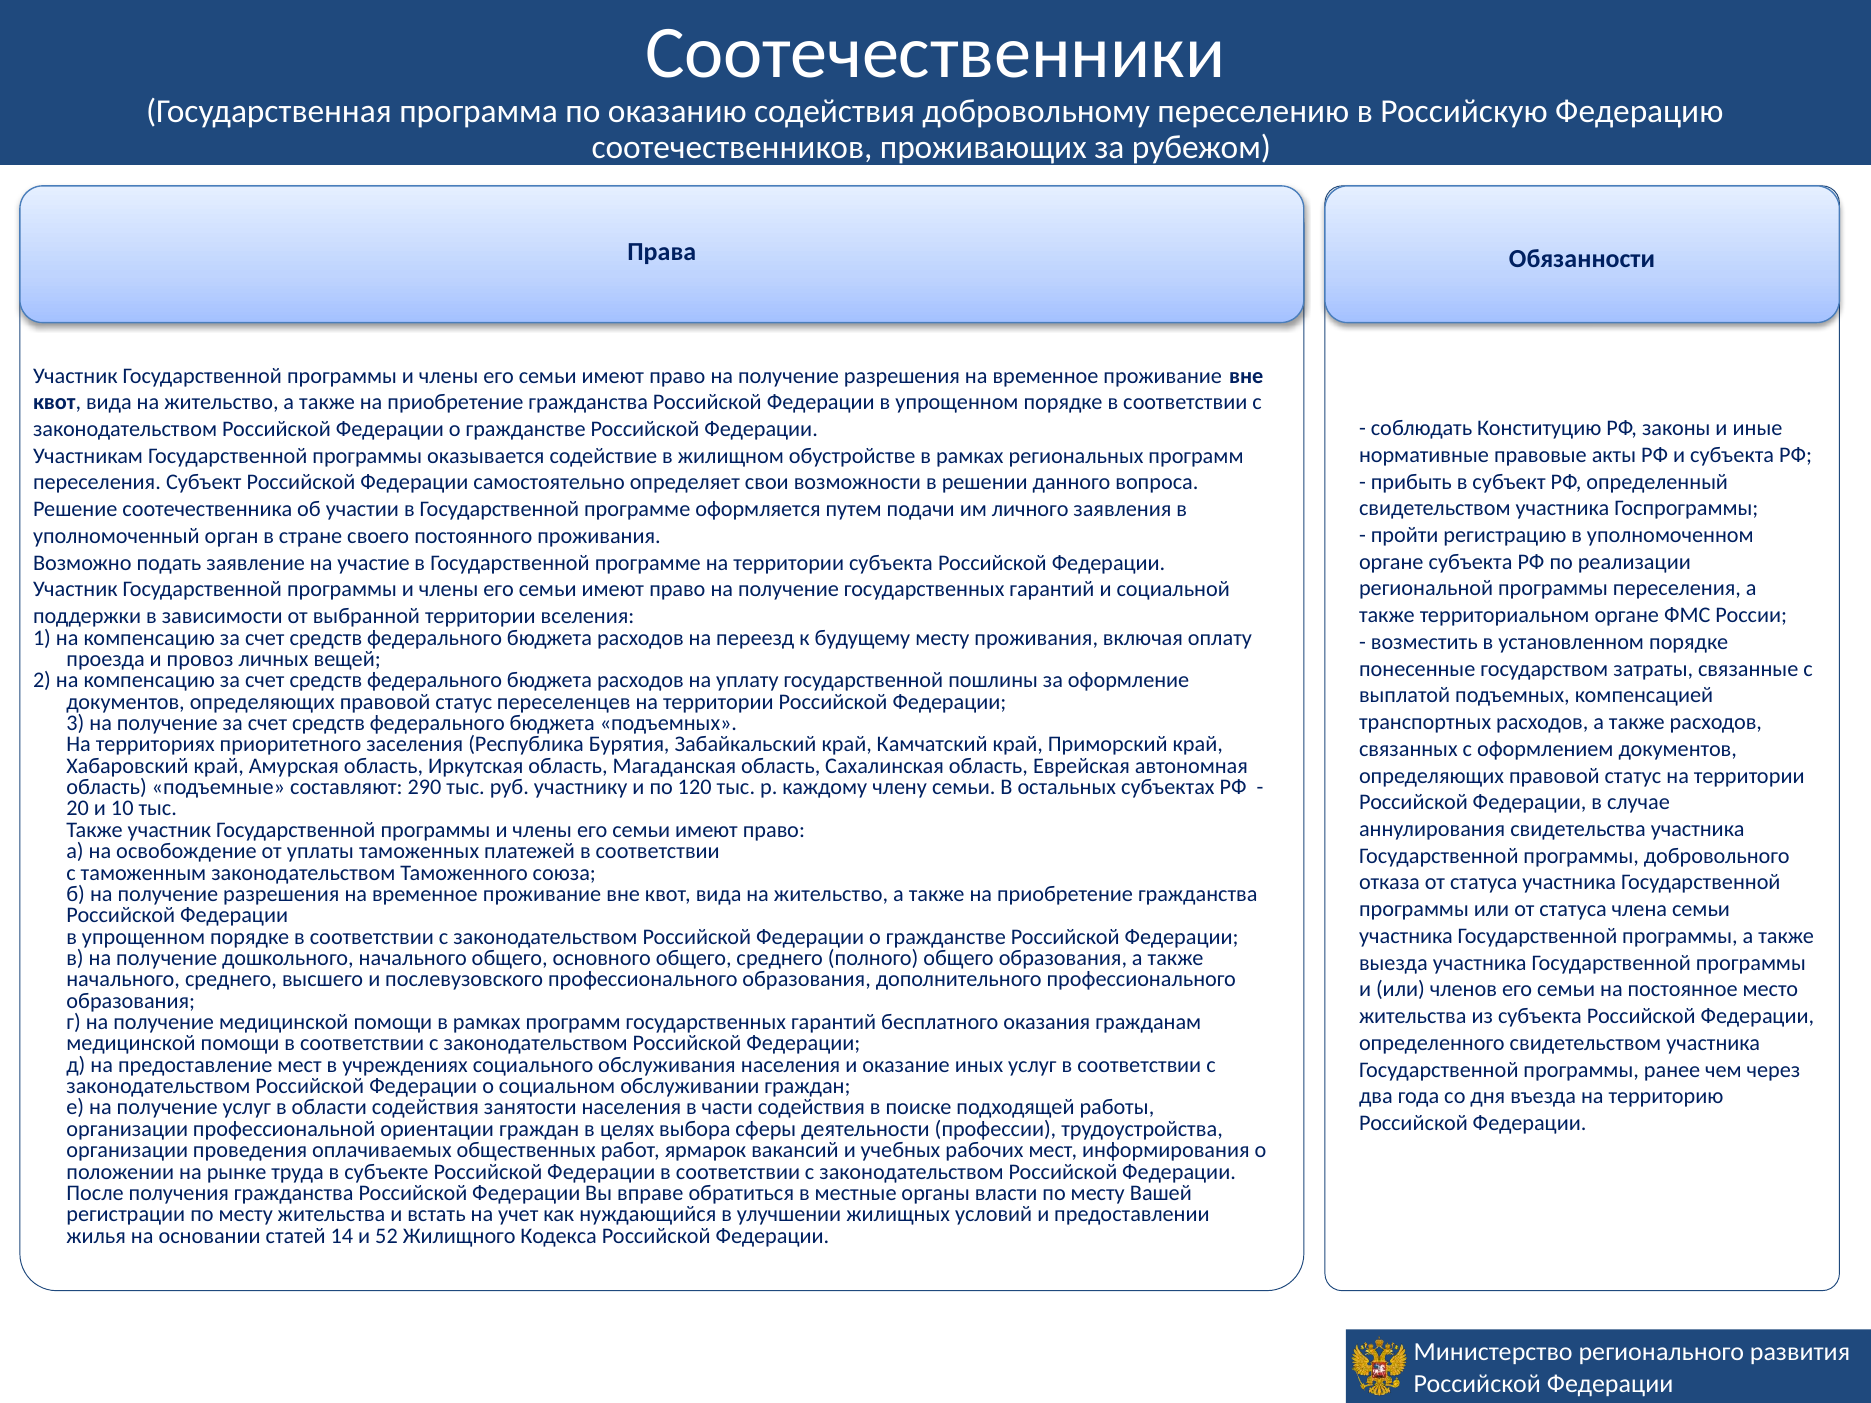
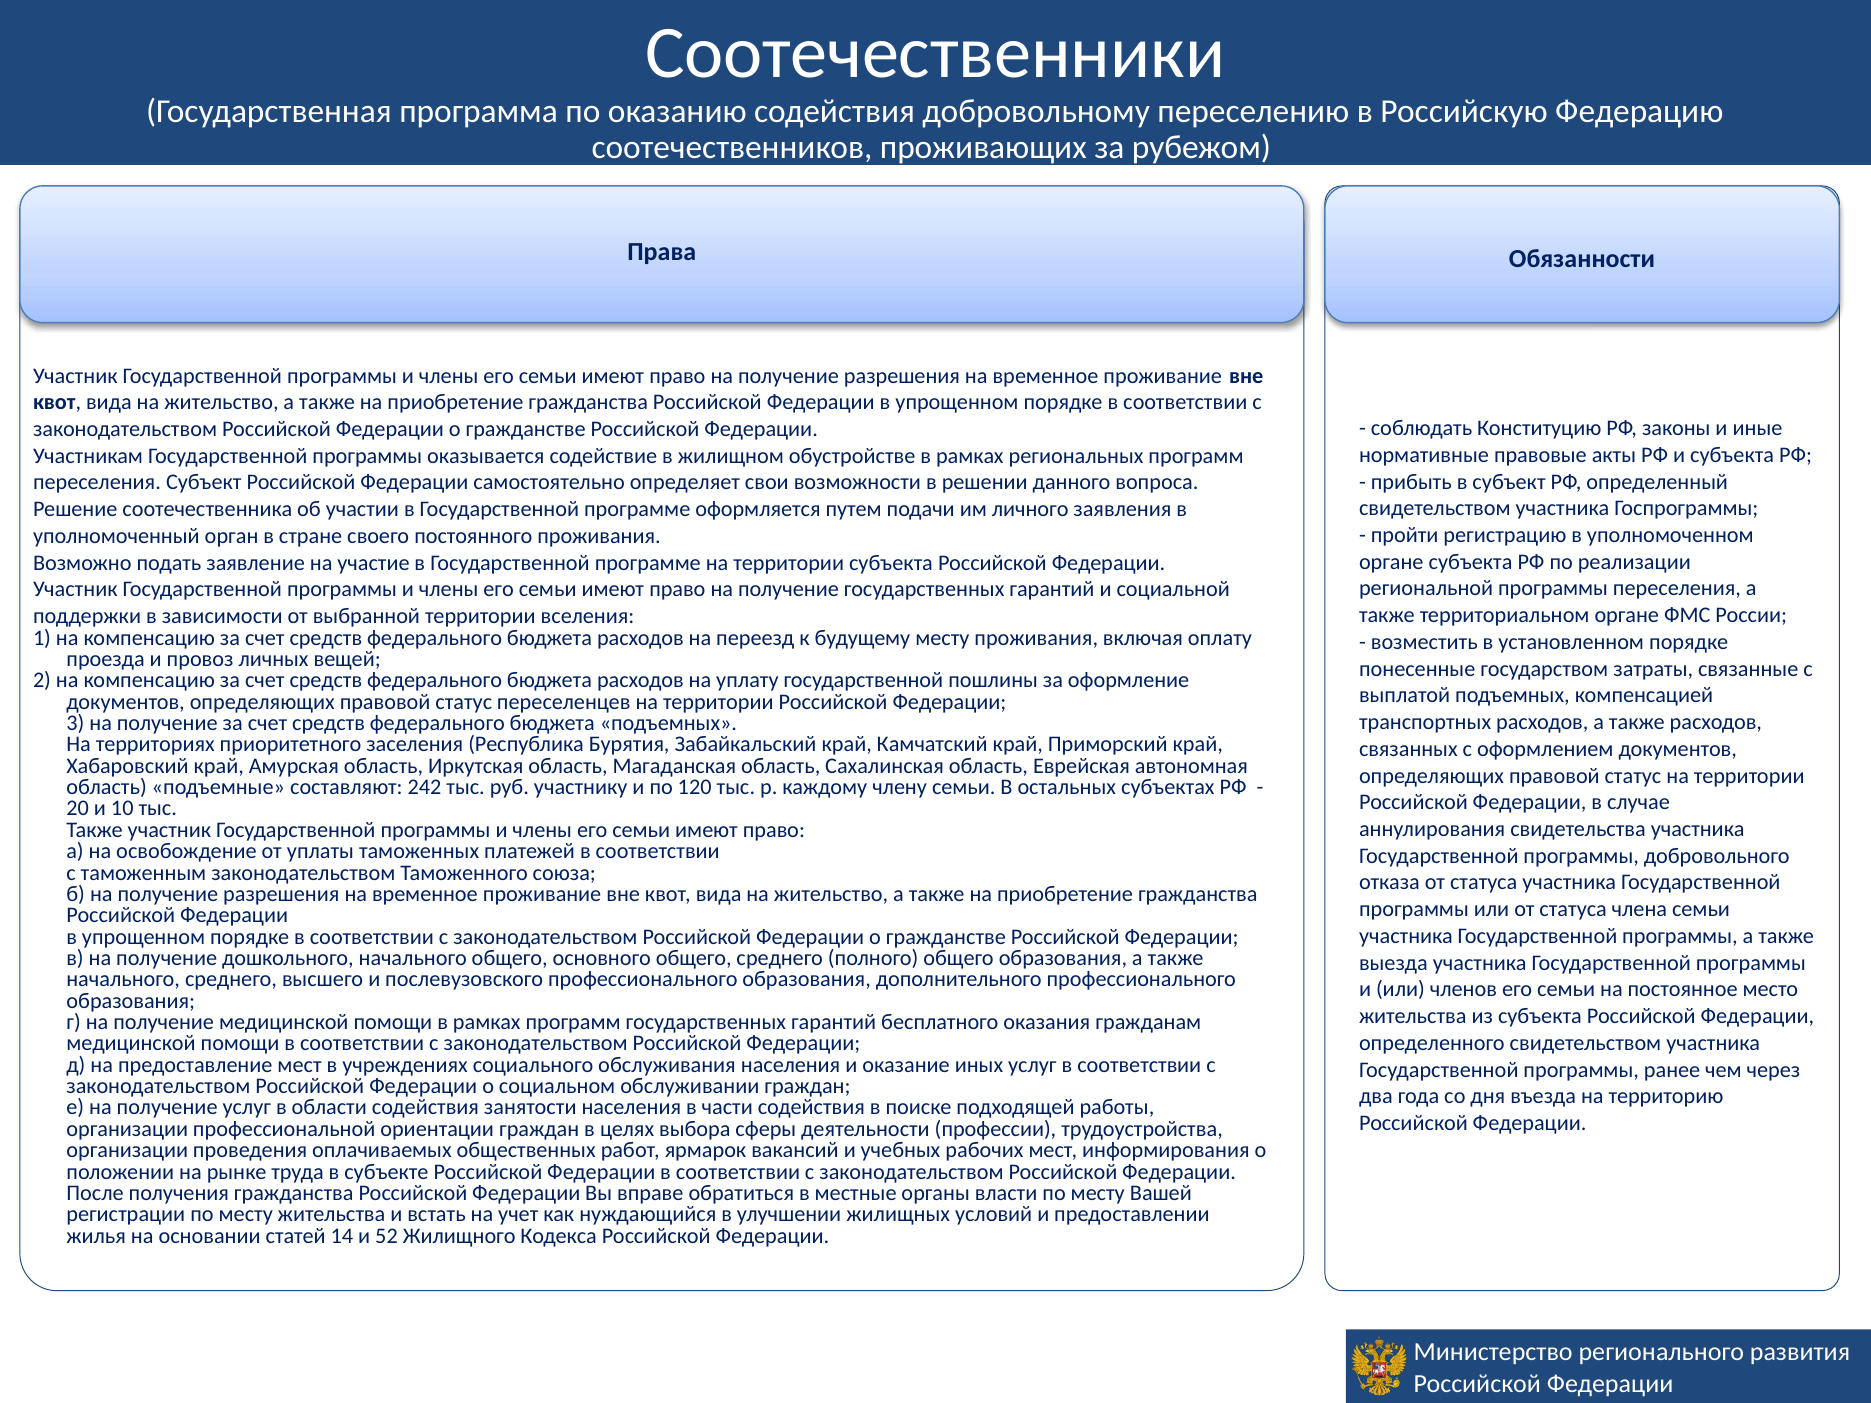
290: 290 -> 242
